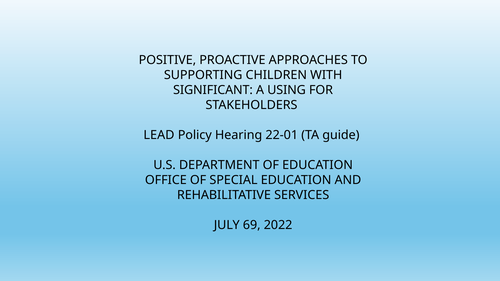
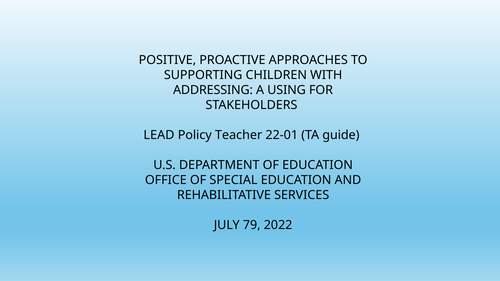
SIGNIFICANT: SIGNIFICANT -> ADDRESSING
Hearing: Hearing -> Teacher
69: 69 -> 79
